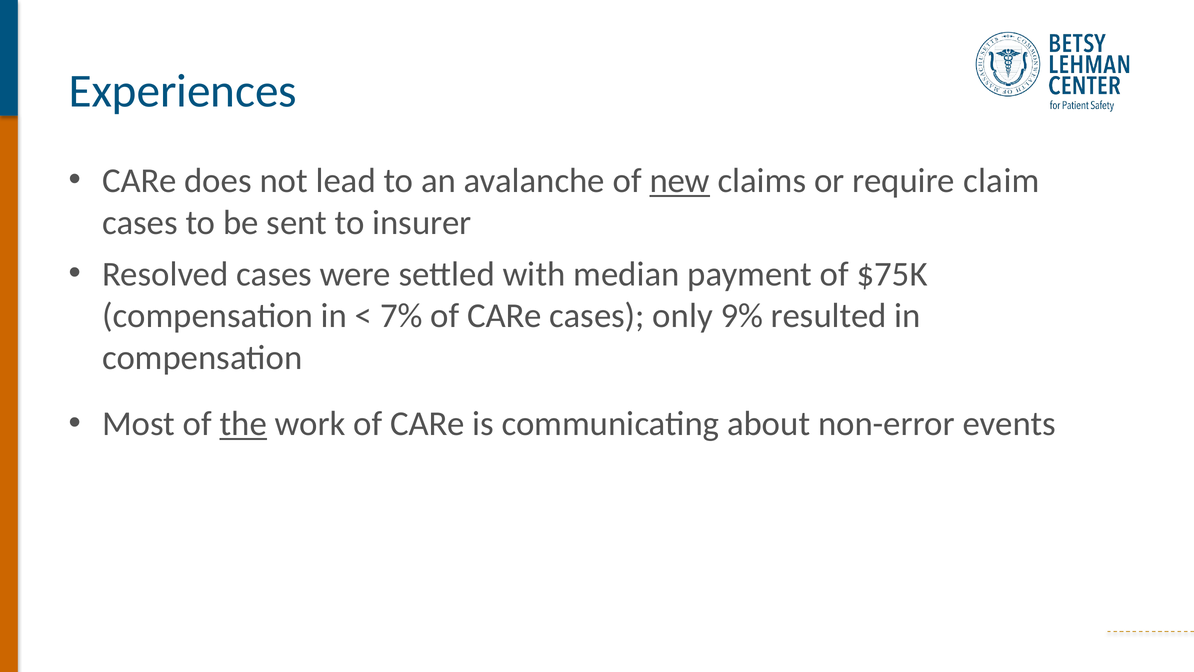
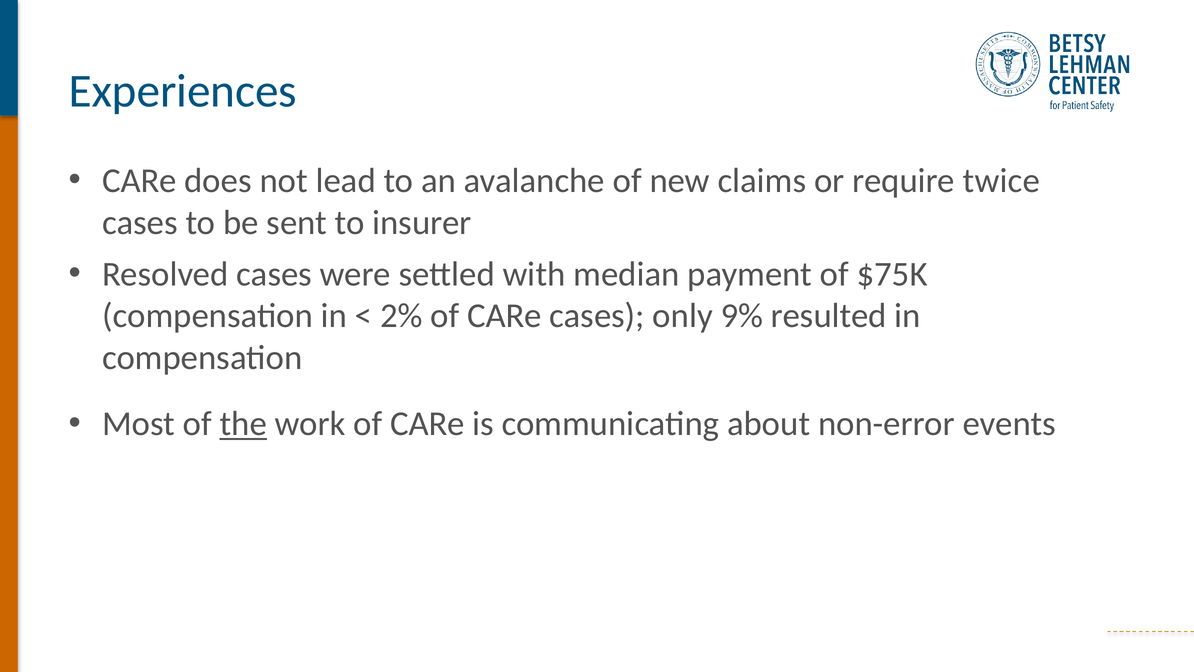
new underline: present -> none
claim: claim -> twice
7%: 7% -> 2%
